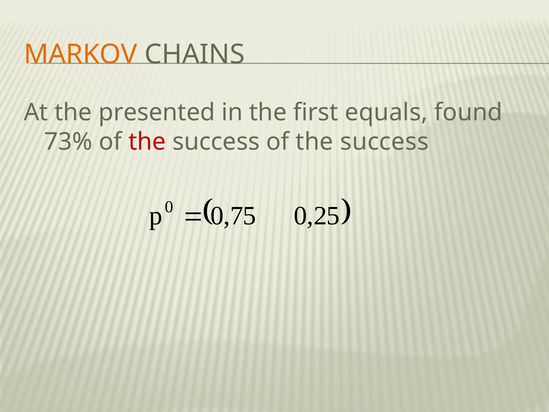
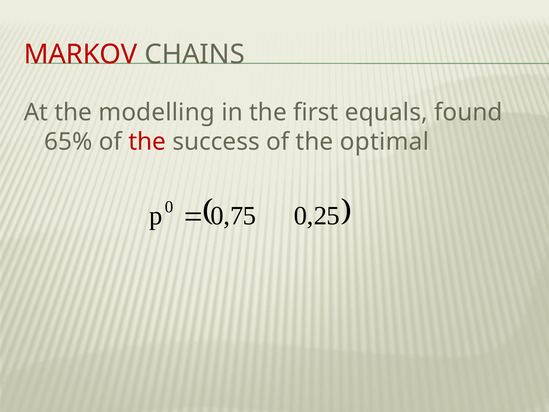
MARKOV colour: orange -> red
presented: presented -> modelling
73%: 73% -> 65%
success of the success: success -> optimal
